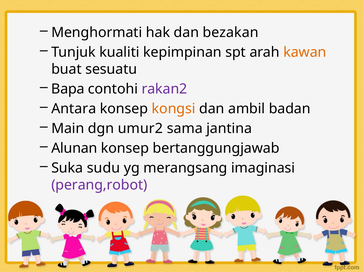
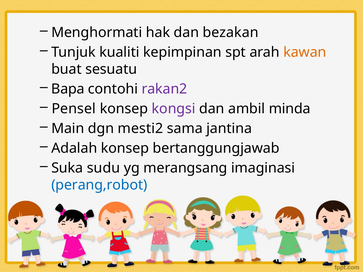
Antara: Antara -> Pensel
kongsi colour: orange -> purple
badan: badan -> minda
umur2: umur2 -> mesti2
Alunan: Alunan -> Adalah
perang,robot colour: purple -> blue
